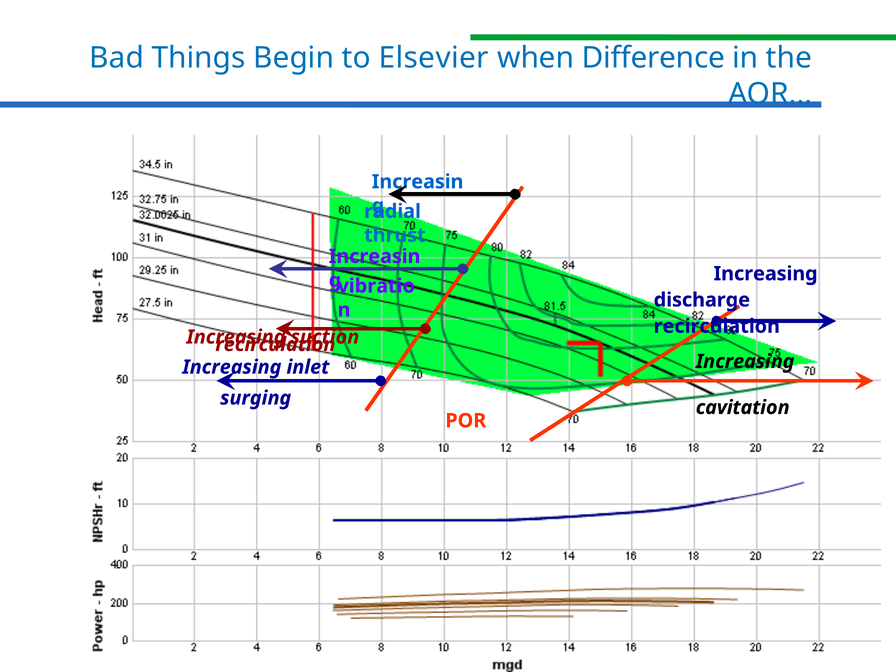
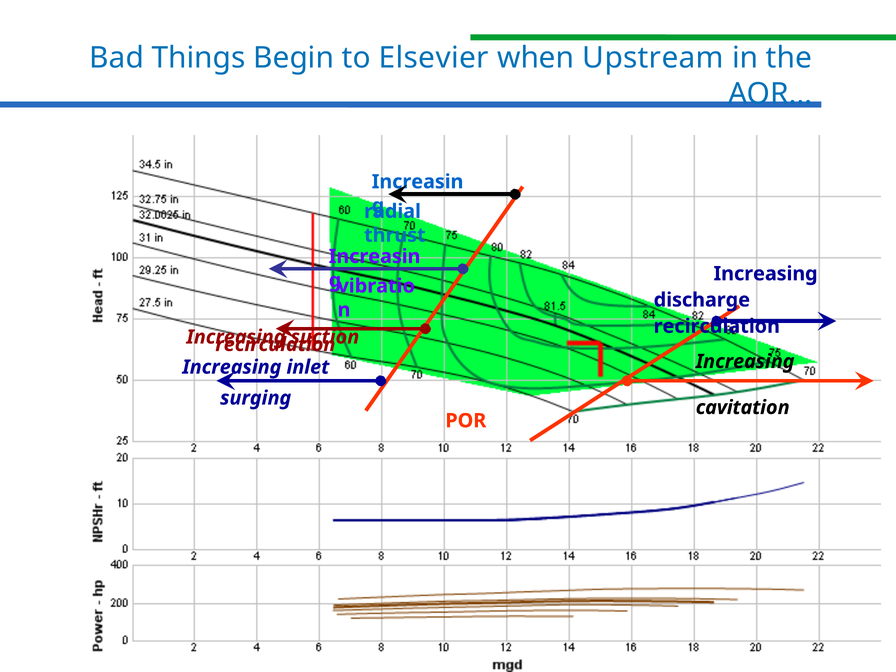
Difference: Difference -> Upstream
